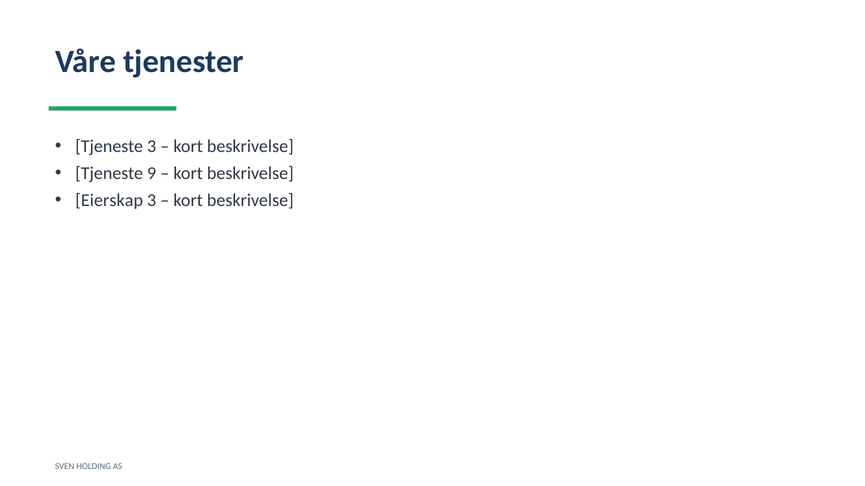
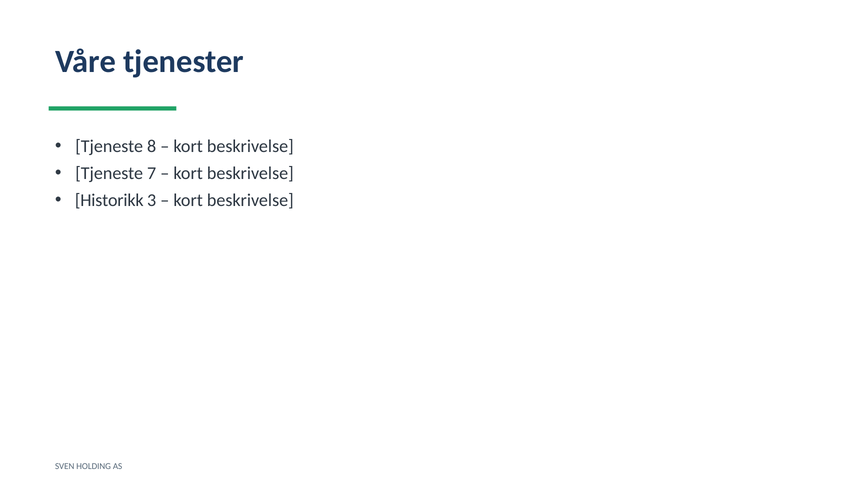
Tjeneste 3: 3 -> 8
9: 9 -> 7
Eierskap: Eierskap -> Historikk
